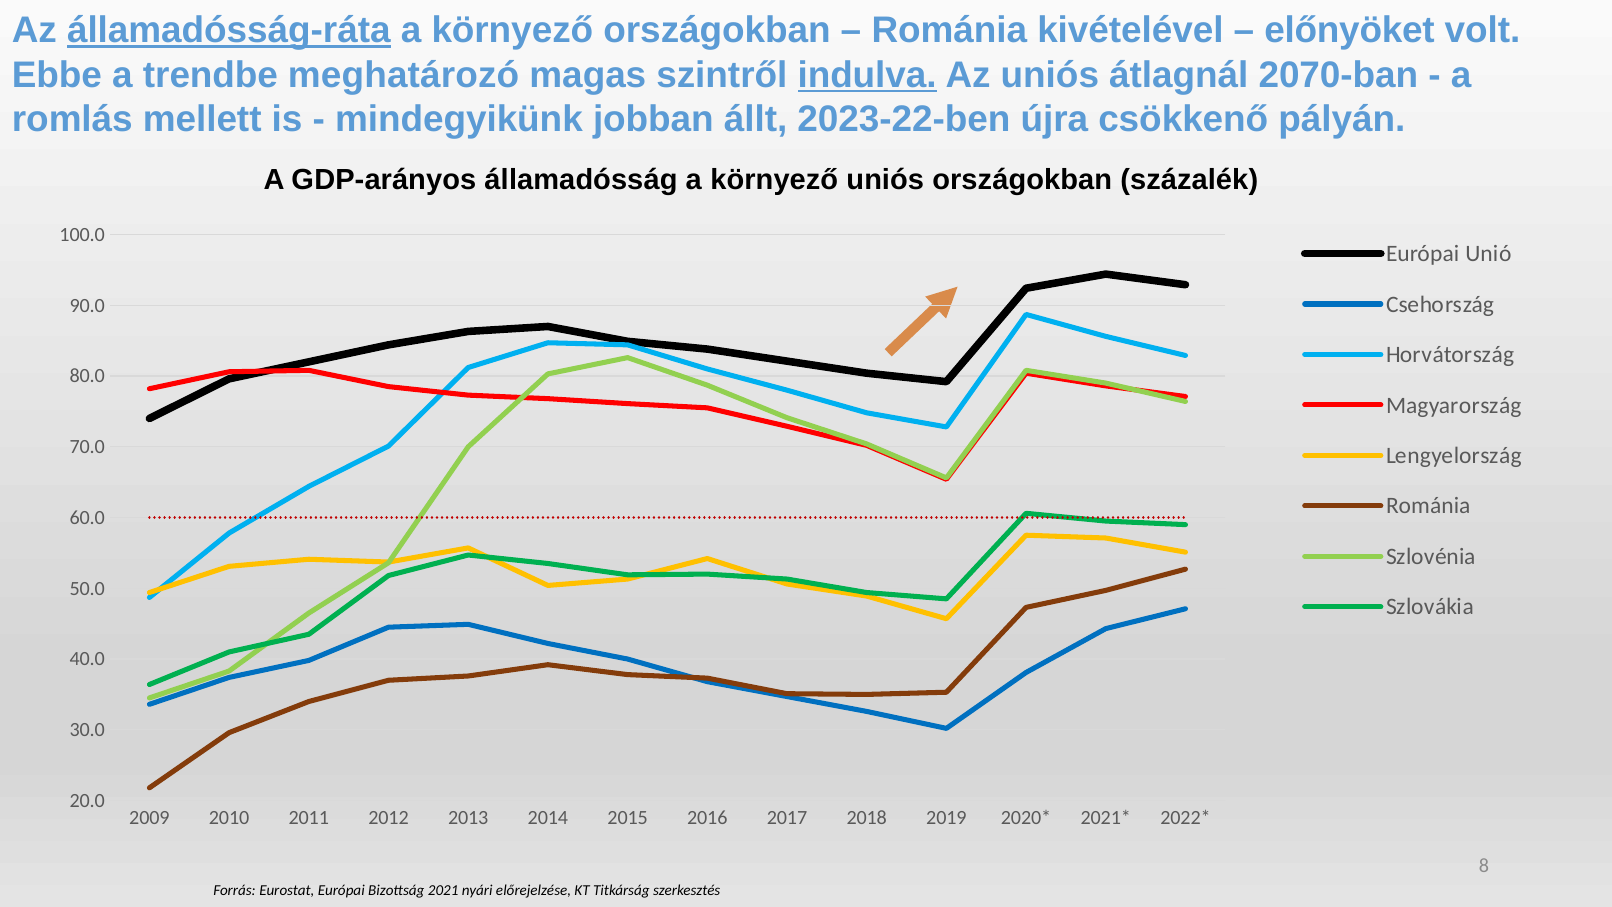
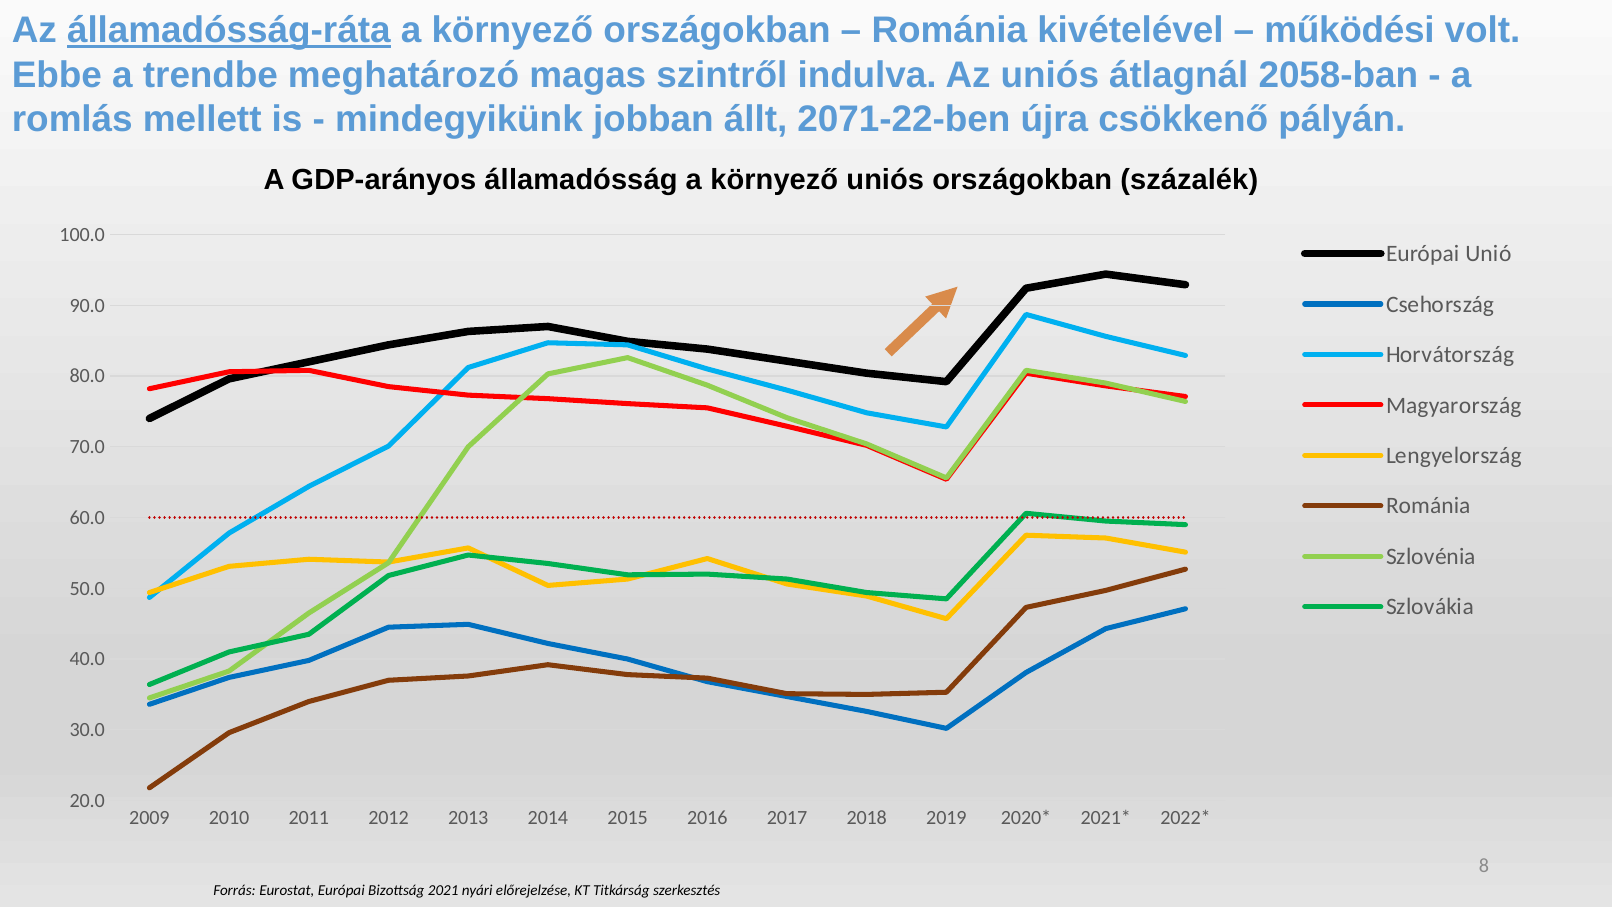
előnyöket: előnyöket -> működési
indulva underline: present -> none
2070-ban: 2070-ban -> 2058-ban
2023-22-ben: 2023-22-ben -> 2071-22-ben
